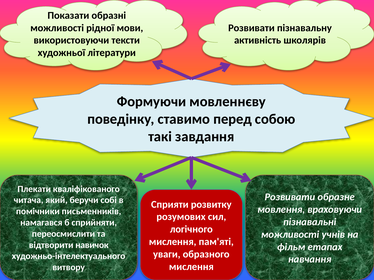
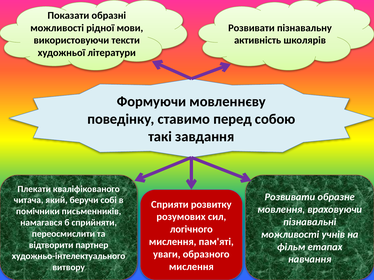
навичок: навичок -> партнер
